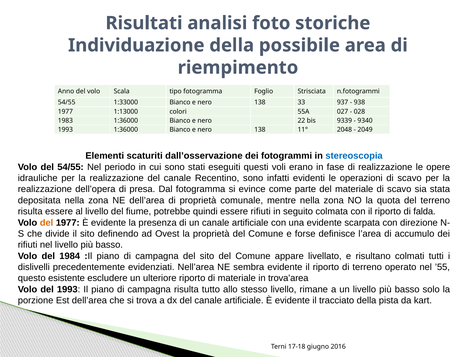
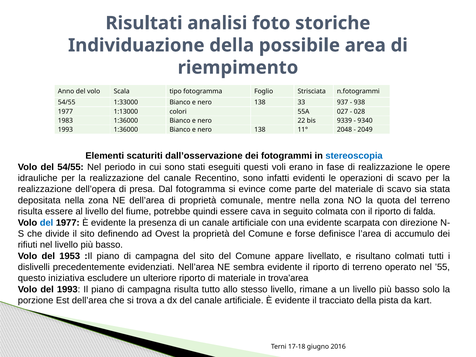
essere rifiuti: rifiuti -> cava
del at (47, 223) colour: orange -> blue
1984: 1984 -> 1953
esistente: esistente -> iniziativa
